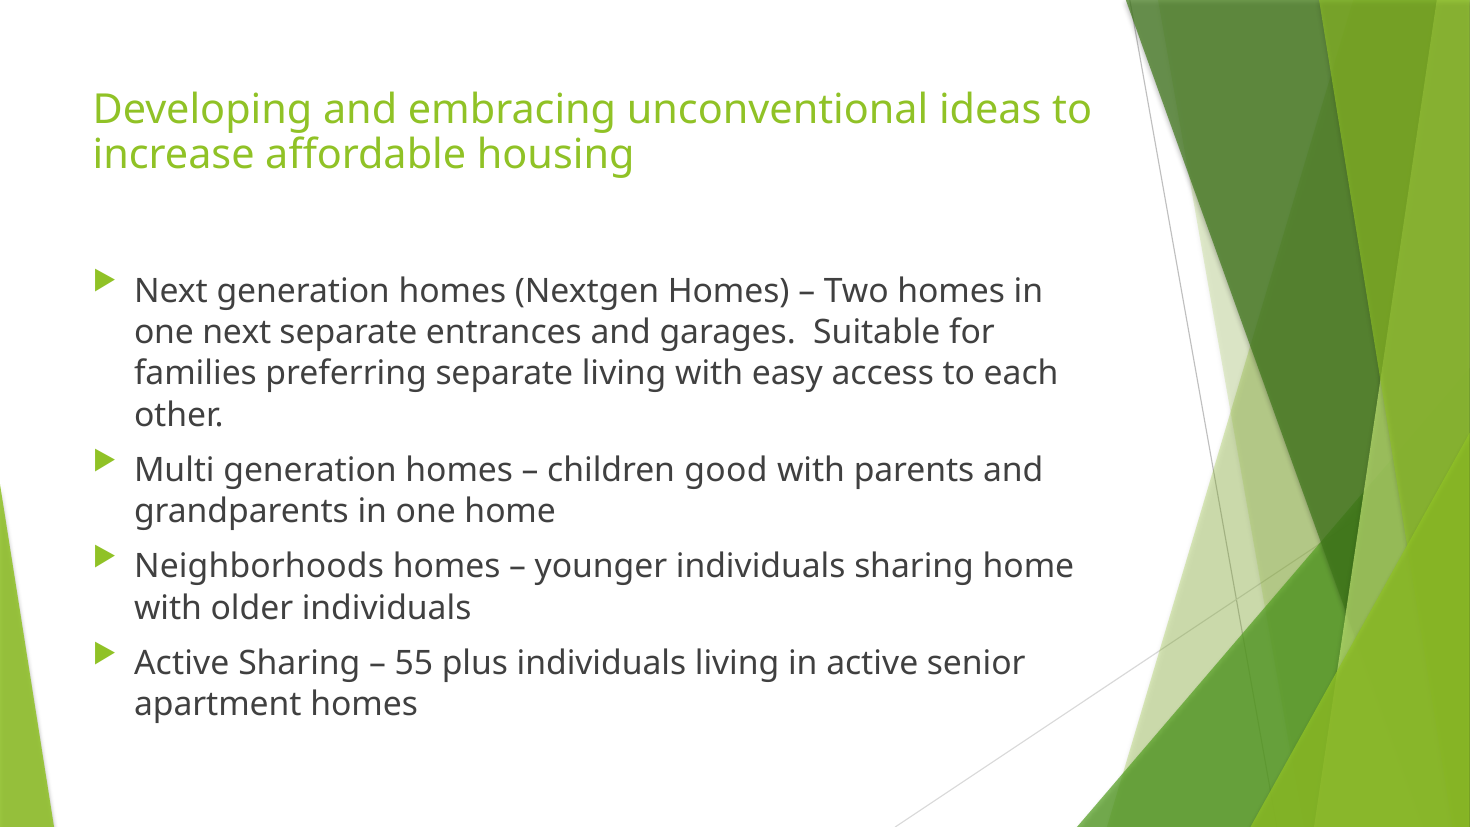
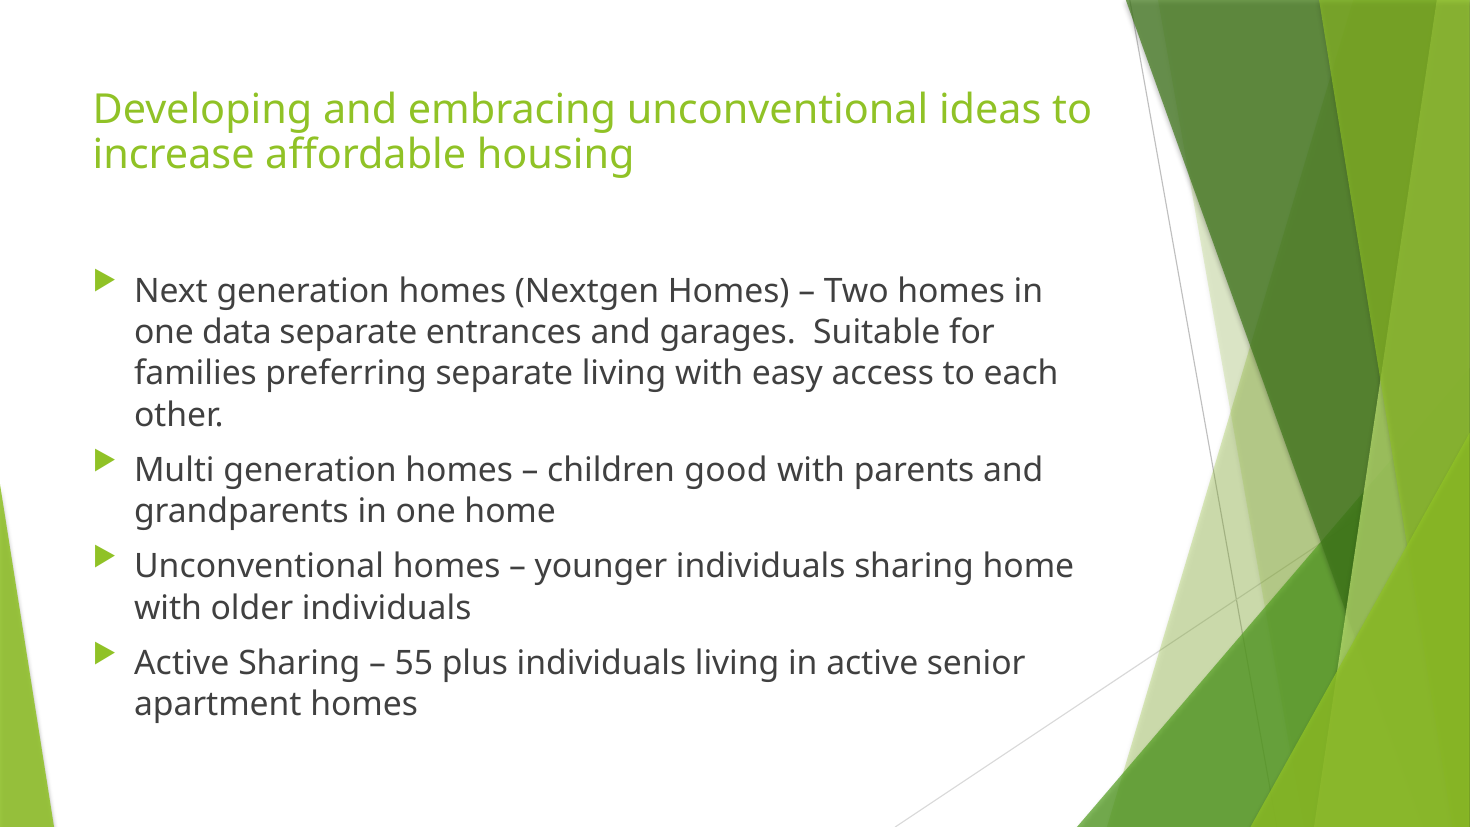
one next: next -> data
Neighborhoods at (259, 567): Neighborhoods -> Unconventional
